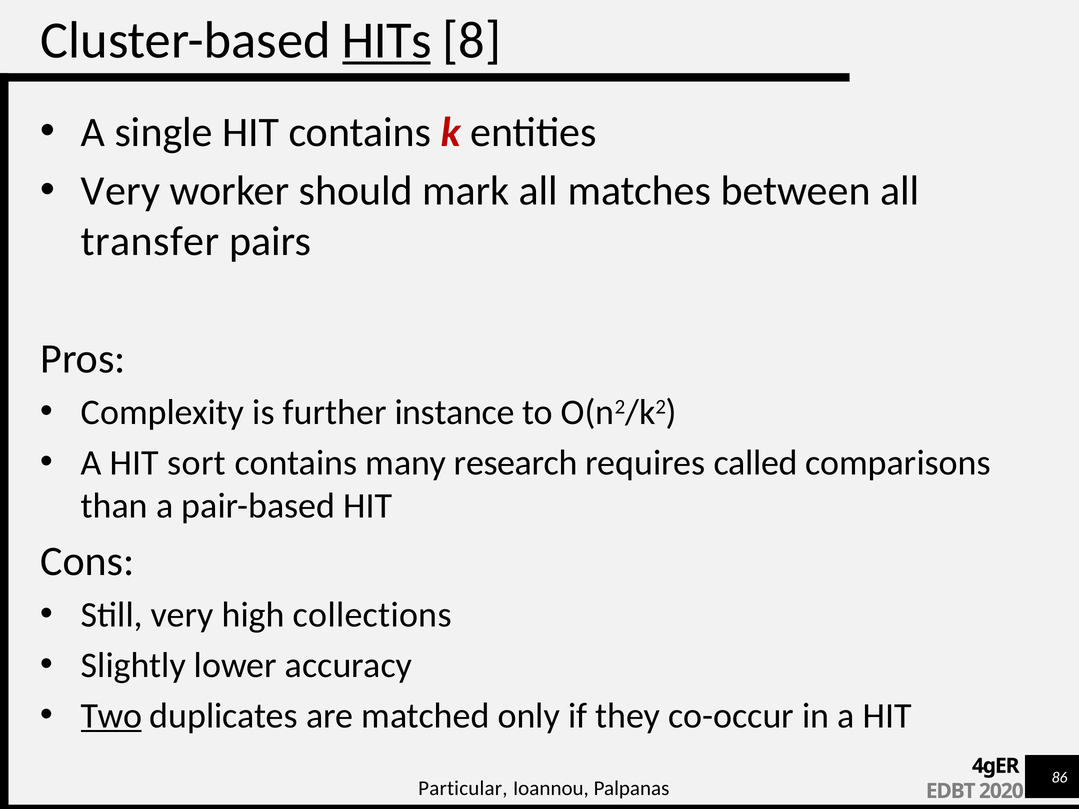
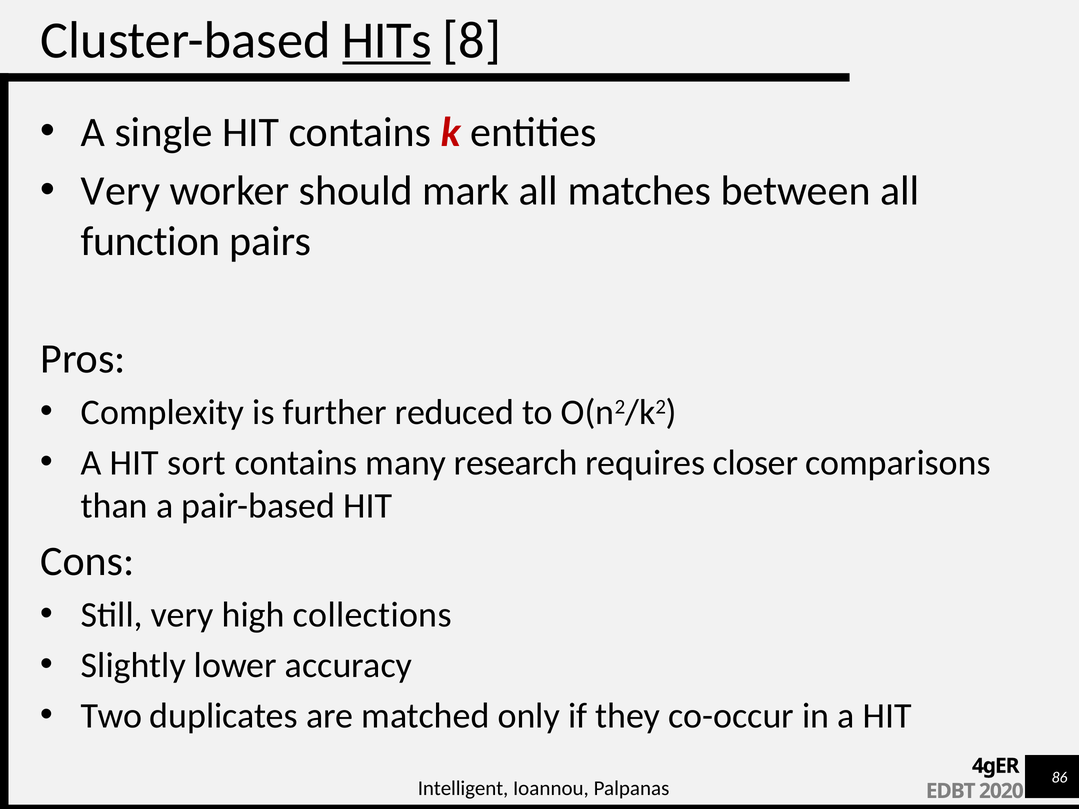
transfer: transfer -> function
instance: instance -> reduced
called: called -> closer
Two underline: present -> none
Particular: Particular -> Intelligent
